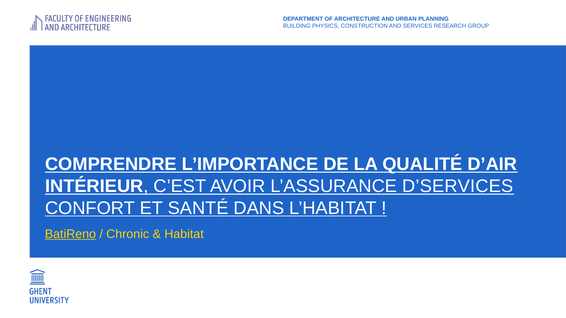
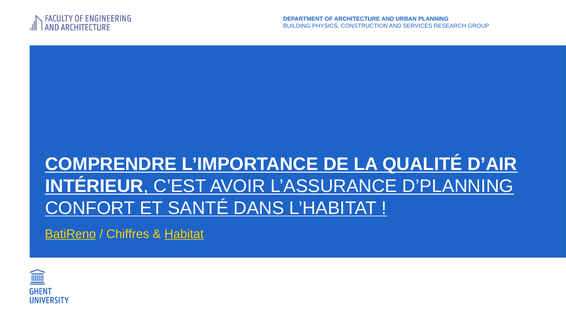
D’SERVICES: D’SERVICES -> D’PLANNING
Chronic: Chronic -> Chiffres
Habitat underline: none -> present
